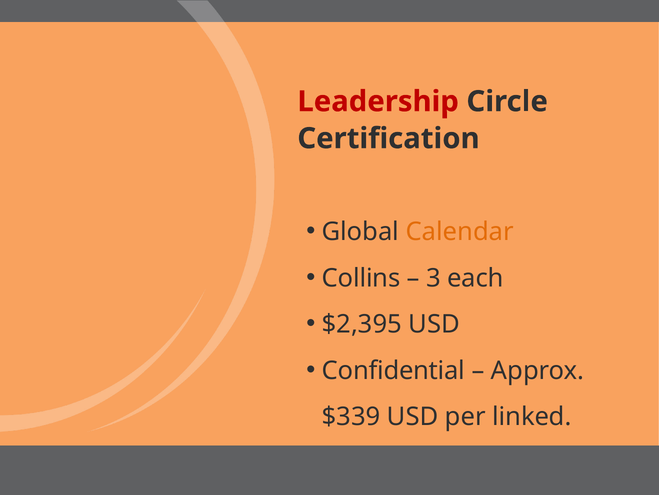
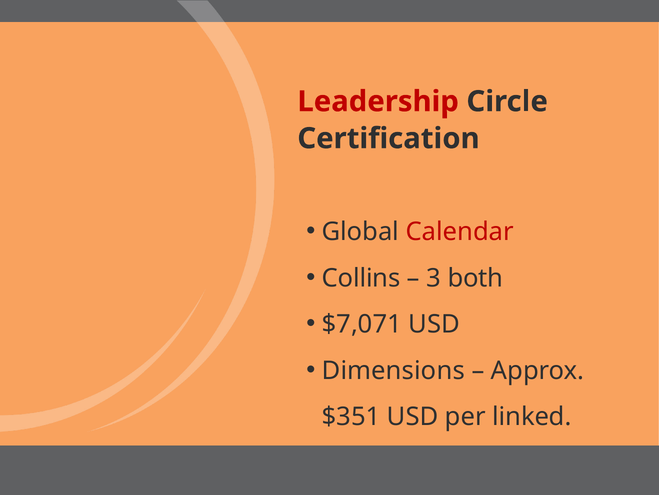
Calendar colour: orange -> red
each: each -> both
$2,395: $2,395 -> $7,071
Confidential: Confidential -> Dimensions
$339: $339 -> $351
